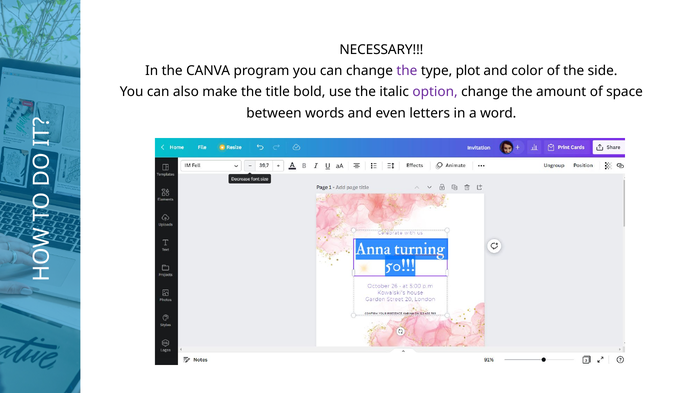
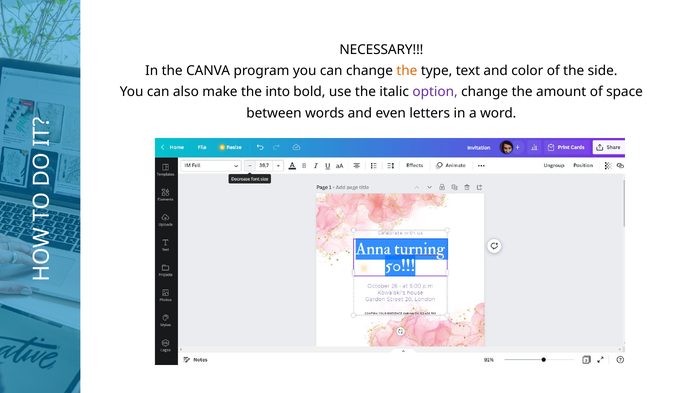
the at (407, 71) colour: purple -> orange
plot: plot -> text
title: title -> into
